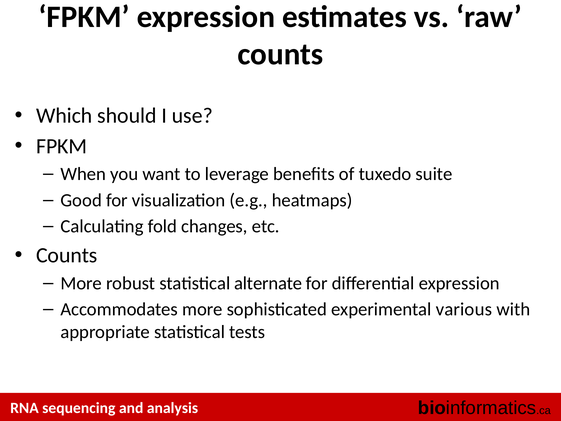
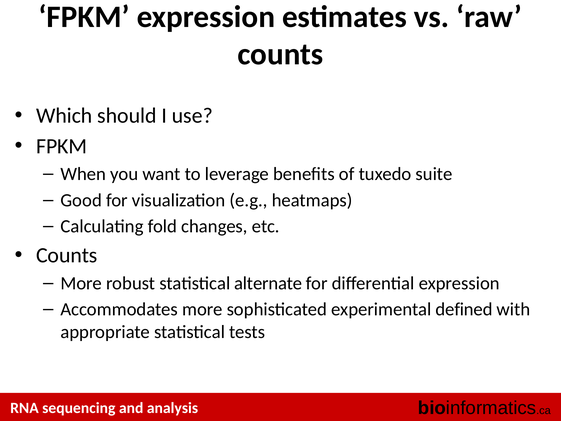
various: various -> defined
